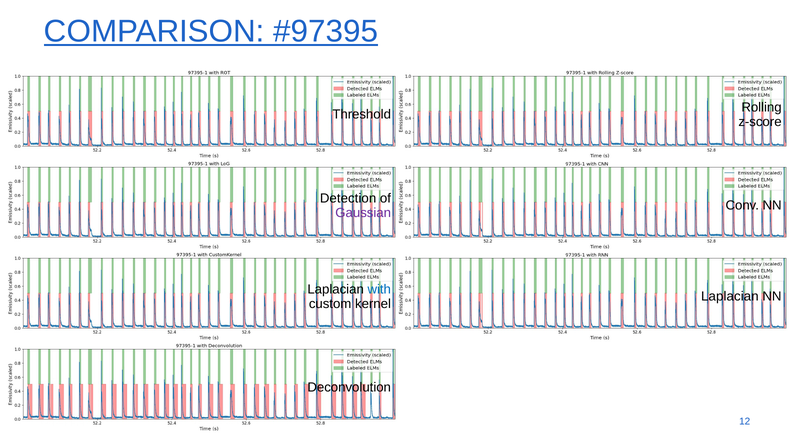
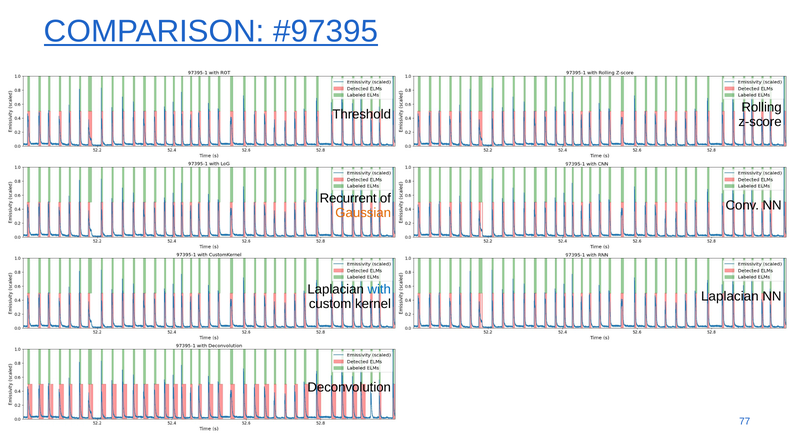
Detection: Detection -> Recurrent
Gaussian colour: purple -> orange
12: 12 -> 77
